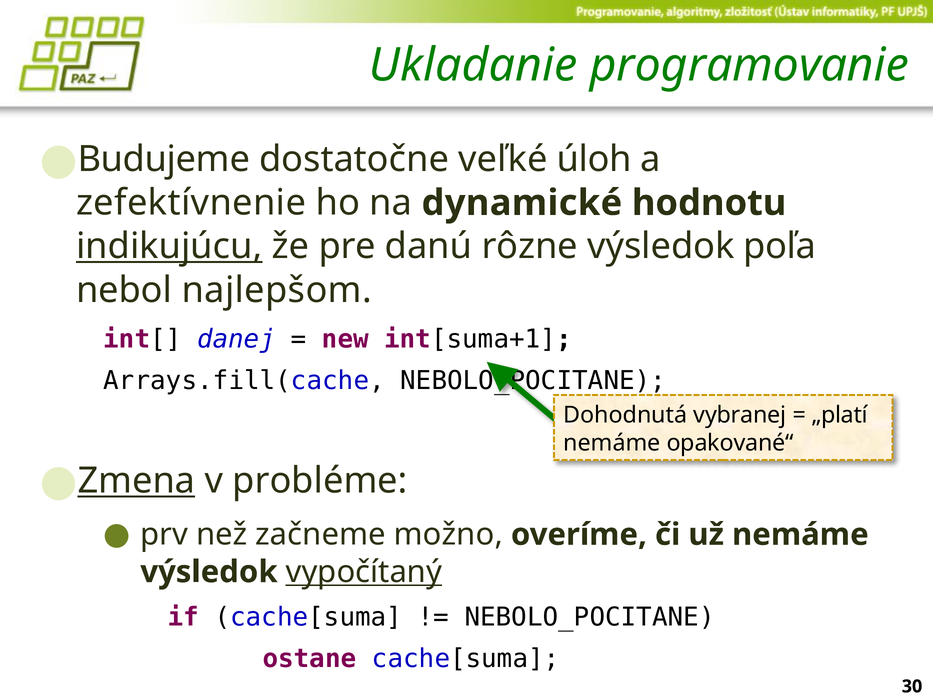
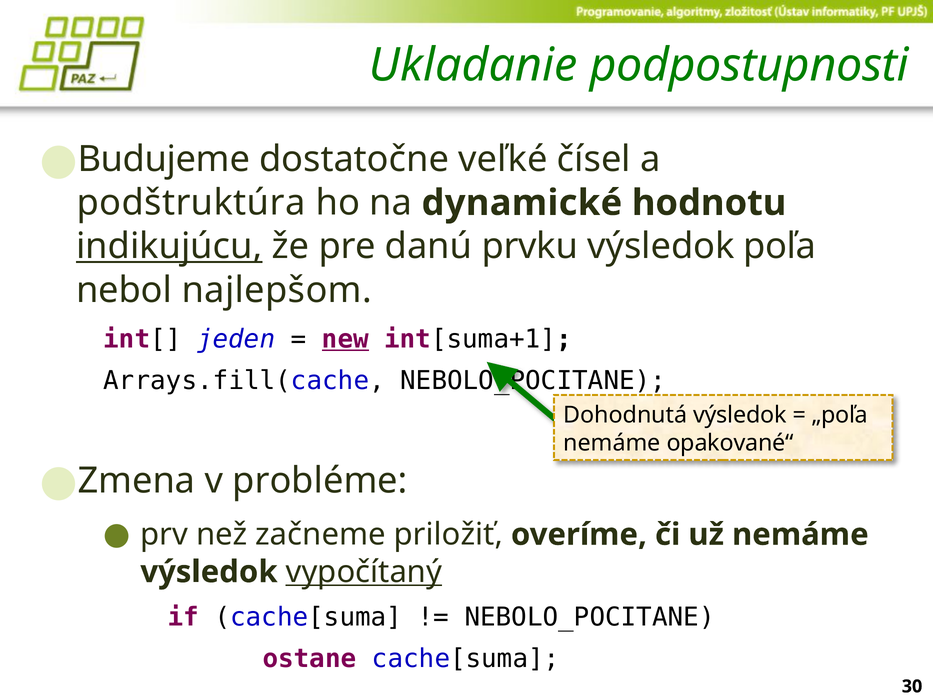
programovanie: programovanie -> podpostupnosti
úloh: úloh -> čísel
zefektívnenie: zefektívnenie -> podštruktúra
rôzne: rôzne -> prvku
danej: danej -> jeden
new underline: none -> present
Dohodnutá vybranej: vybranej -> výsledok
„platí: „platí -> „poľa
Zmena underline: present -> none
možno: možno -> priložiť
